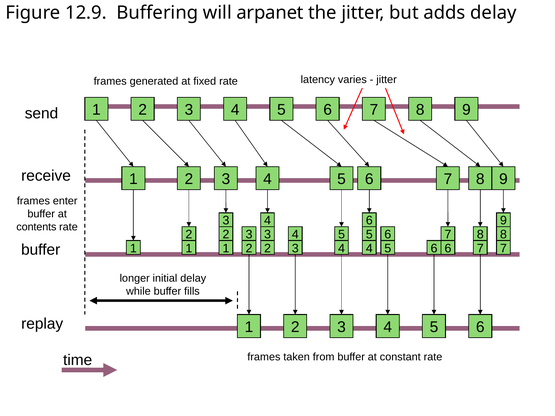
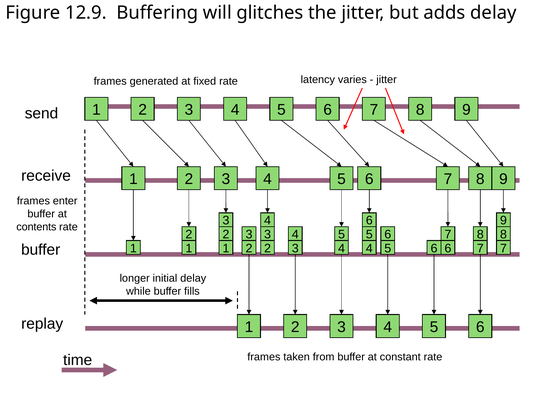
arpanet: arpanet -> glitches
